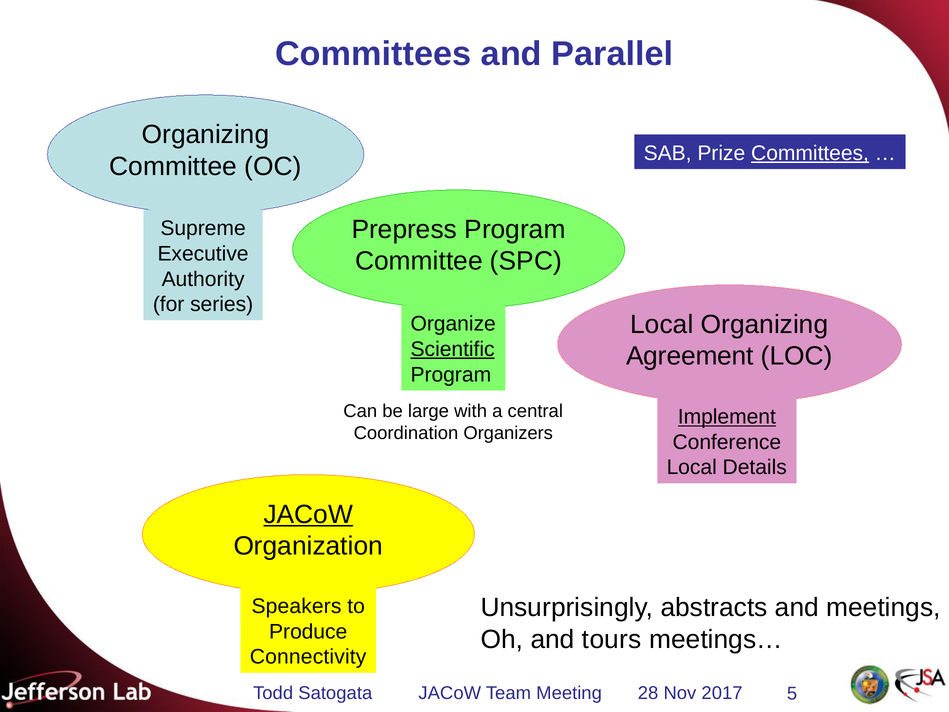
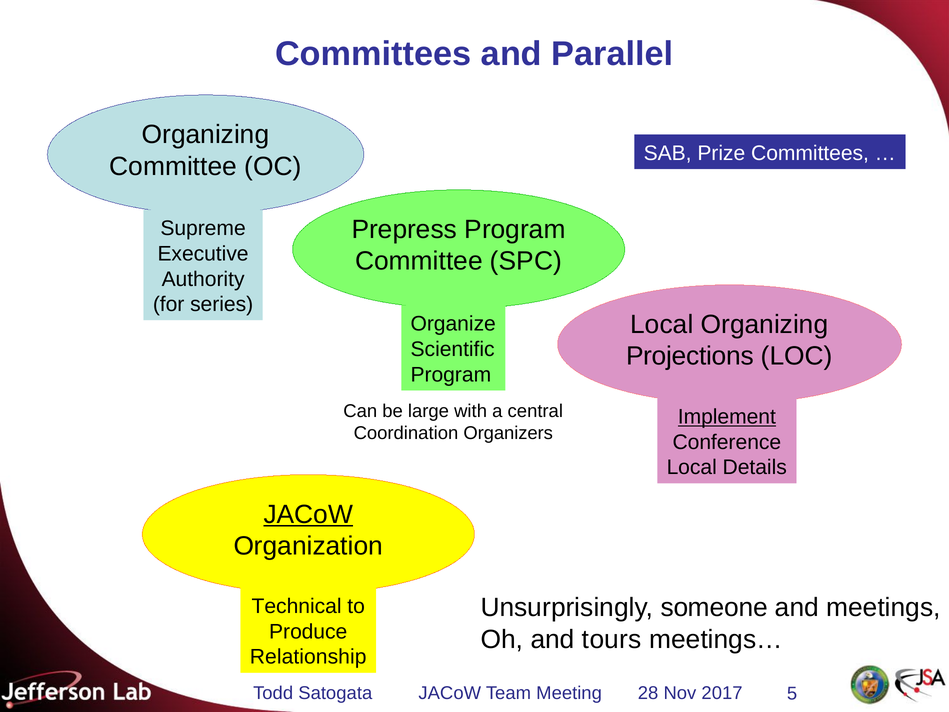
Committees at (810, 153) underline: present -> none
Scientific underline: present -> none
Agreement: Agreement -> Projections
abstracts: abstracts -> someone
Speakers: Speakers -> Technical
Connectivity: Connectivity -> Relationship
